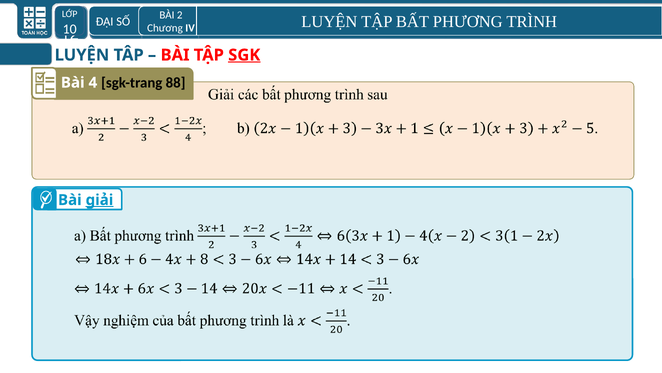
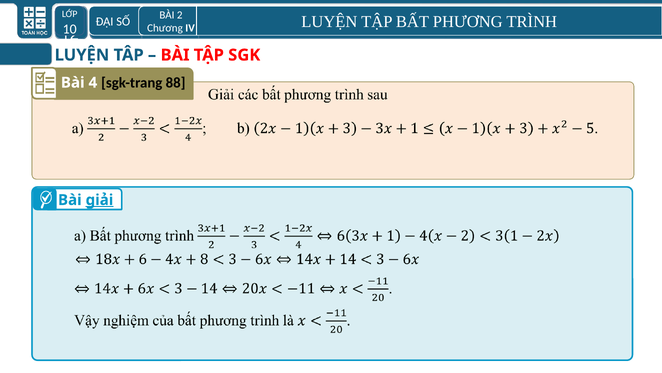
SGK underline: present -> none
